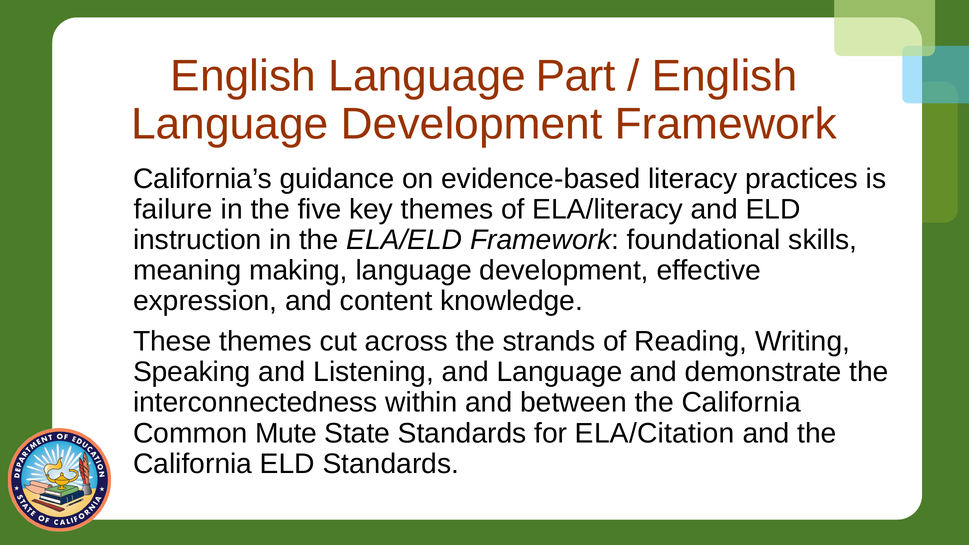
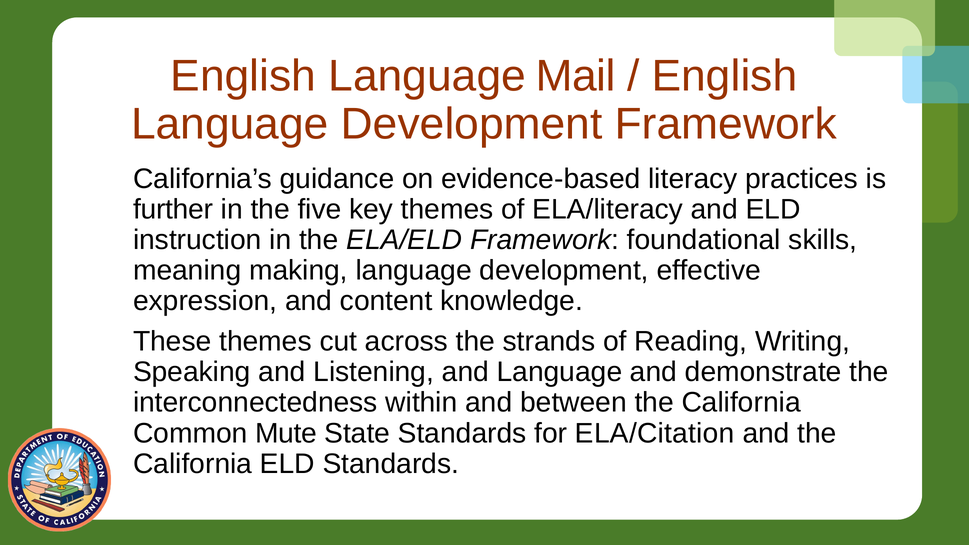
Part: Part -> Mail
failure: failure -> further
